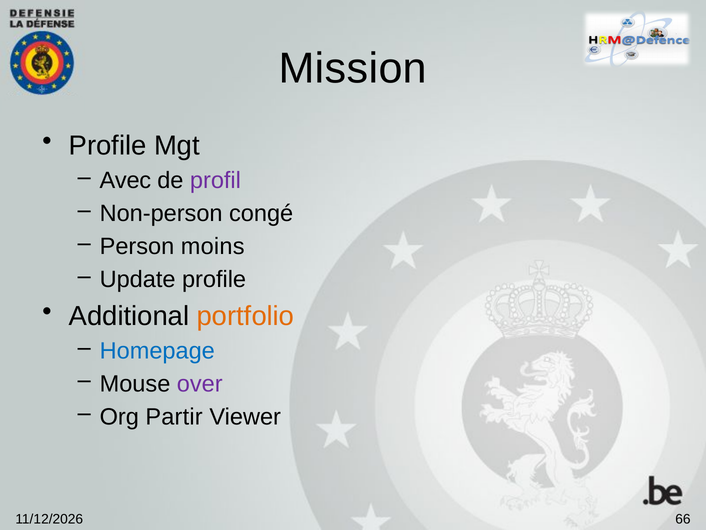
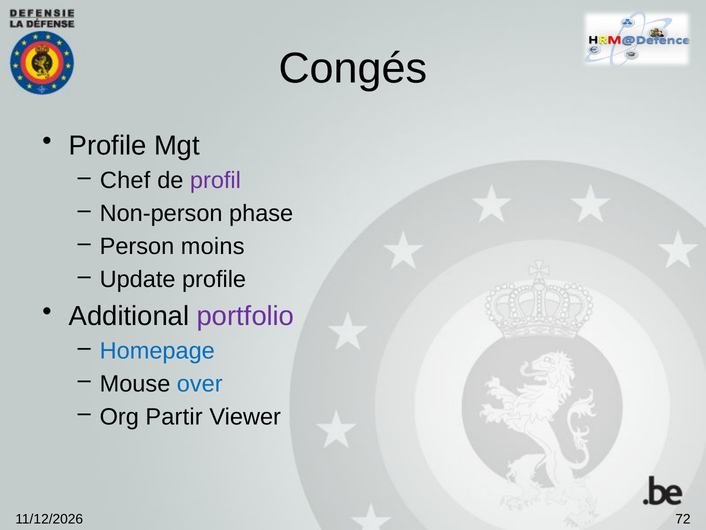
Mission: Mission -> Congés
Avec: Avec -> Chef
congé: congé -> phase
portfolio colour: orange -> purple
over colour: purple -> blue
66: 66 -> 72
